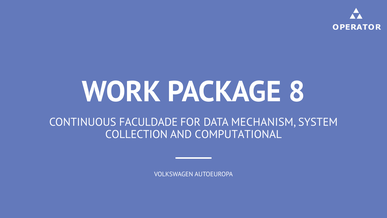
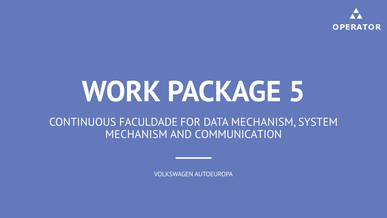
8: 8 -> 5
COLLECTION at (136, 134): COLLECTION -> MECHANISM
COMPUTATIONAL: COMPUTATIONAL -> COMMUNICATION
